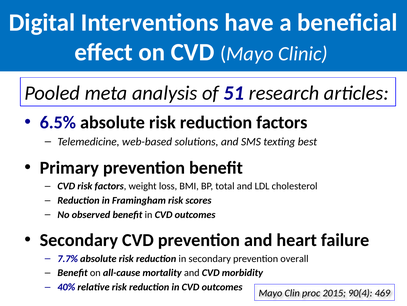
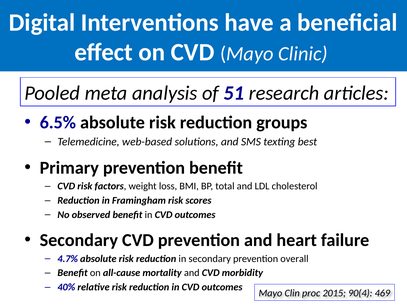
reduction factors: factors -> groups
7.7%: 7.7% -> 4.7%
